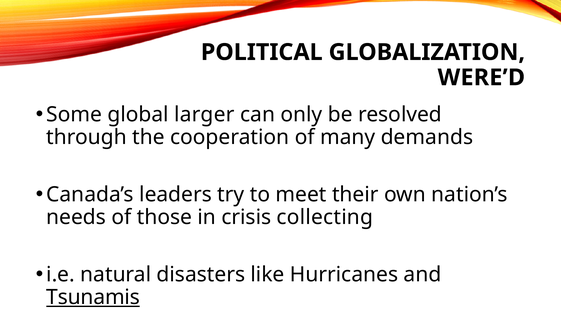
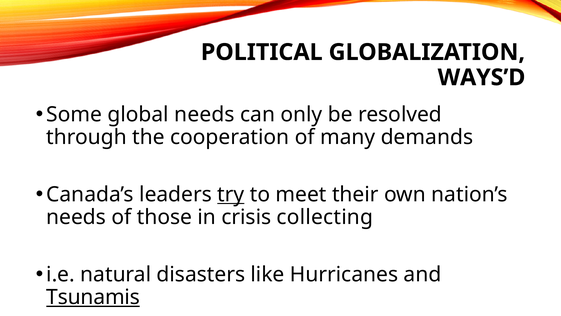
WERE’D: WERE’D -> WAYS’D
global larger: larger -> needs
try underline: none -> present
